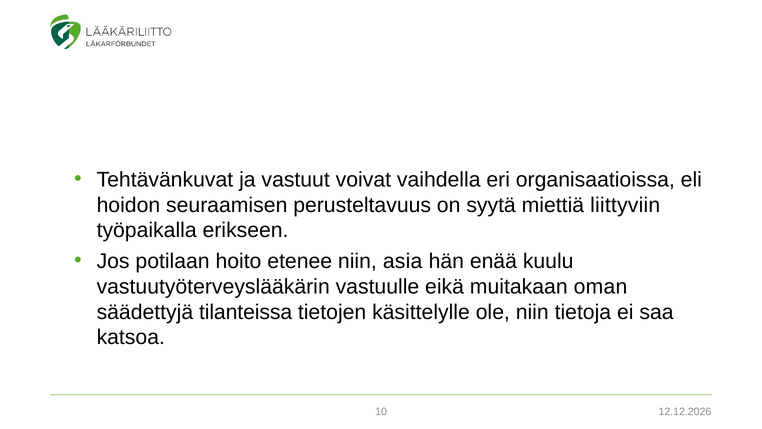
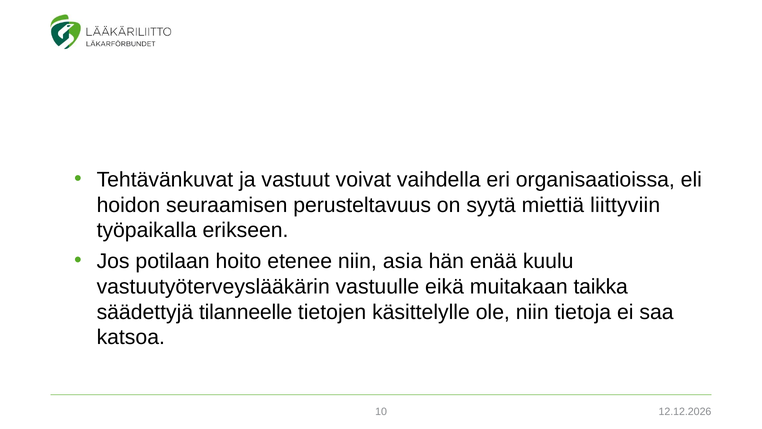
oman: oman -> taikka
tilanteissa: tilanteissa -> tilanneelle
